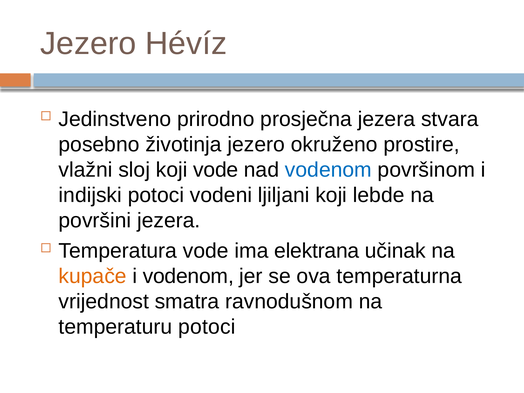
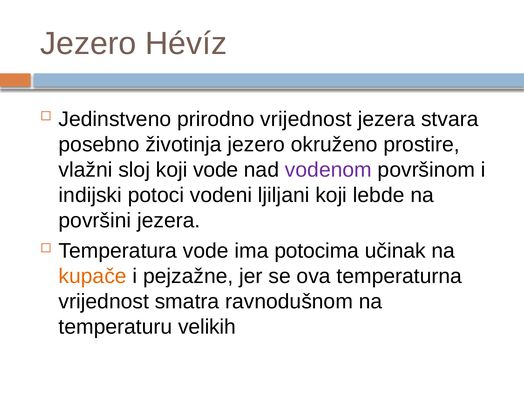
prirodno prosječna: prosječna -> vrijednost
vodenom at (328, 170) colour: blue -> purple
elektrana: elektrana -> potocima
i vodenom: vodenom -> pejzažne
temperaturu potoci: potoci -> velikih
